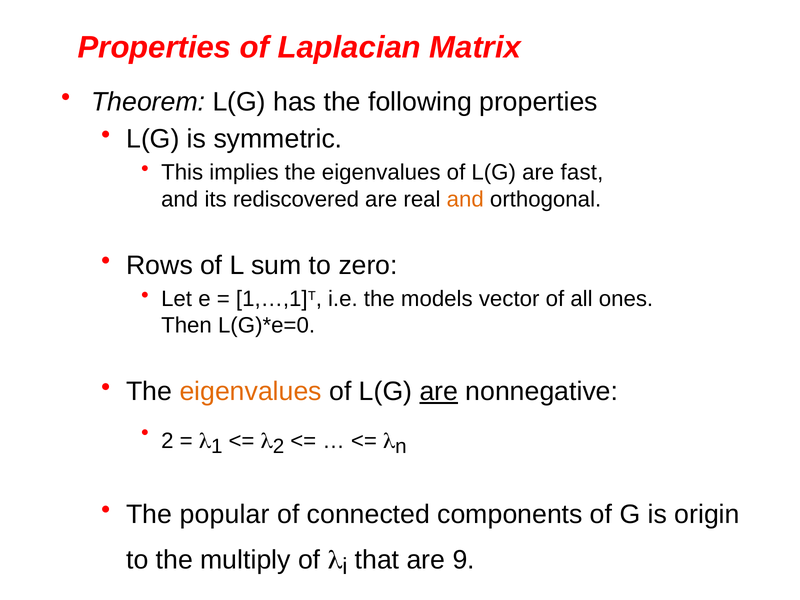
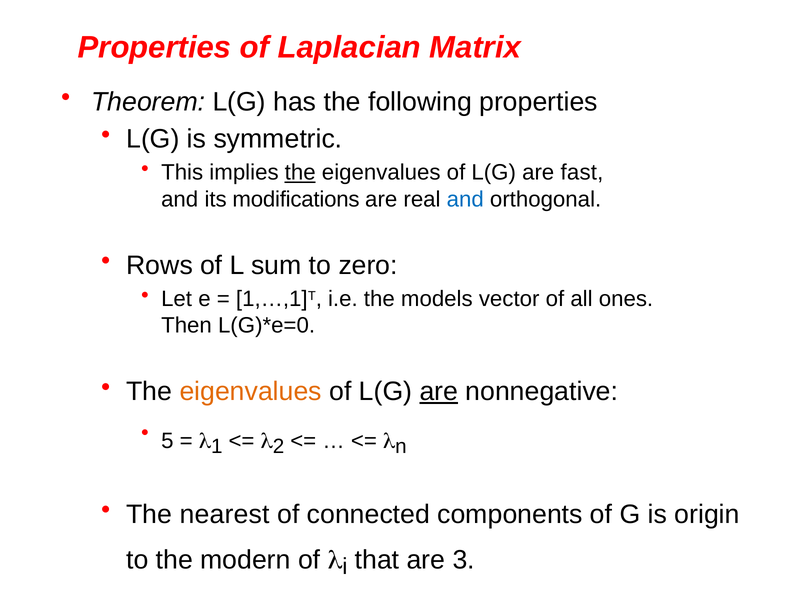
the at (300, 173) underline: none -> present
rediscovered: rediscovered -> modifications
and at (465, 199) colour: orange -> blue
2 at (167, 441): 2 -> 5
popular: popular -> nearest
multiply: multiply -> modern
9: 9 -> 3
